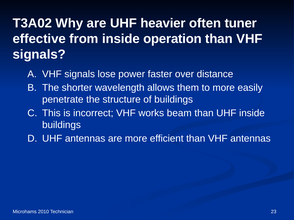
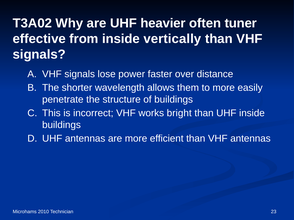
operation: operation -> vertically
beam: beam -> bright
